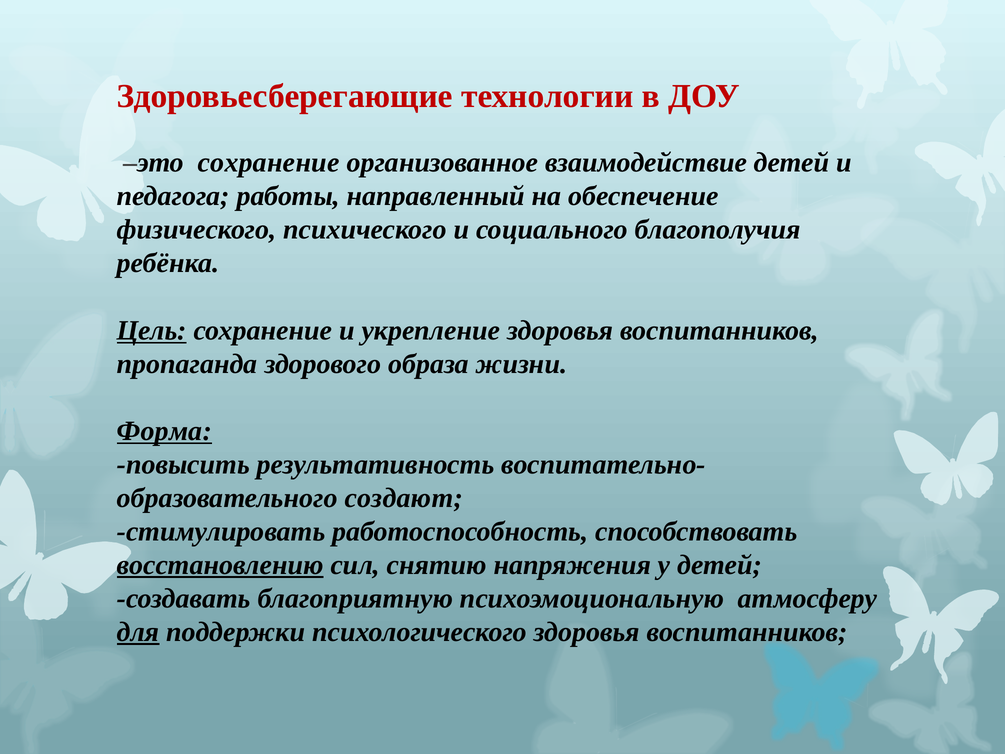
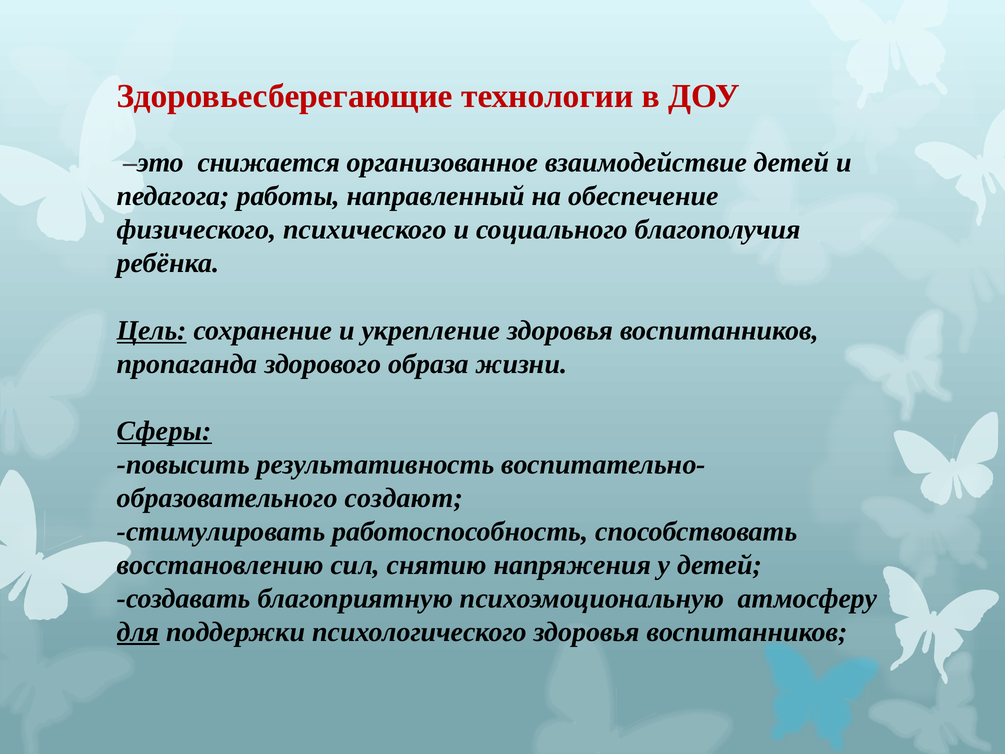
это сохранение: сохранение -> снижается
Форма: Форма -> Сферы
восстановлению underline: present -> none
